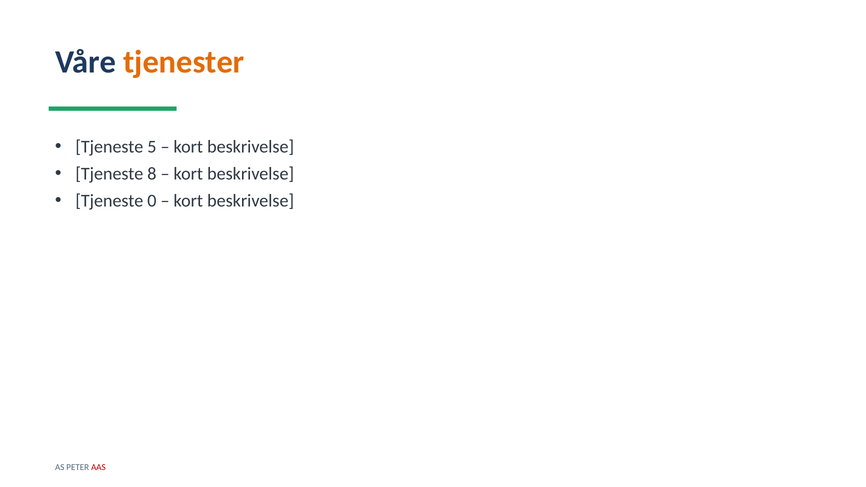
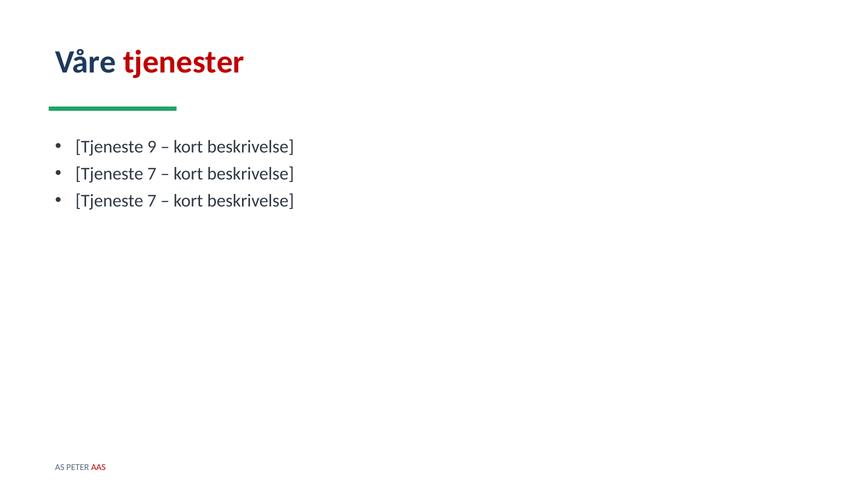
tjenester colour: orange -> red
5: 5 -> 9
8 at (152, 174): 8 -> 7
0 at (152, 201): 0 -> 7
